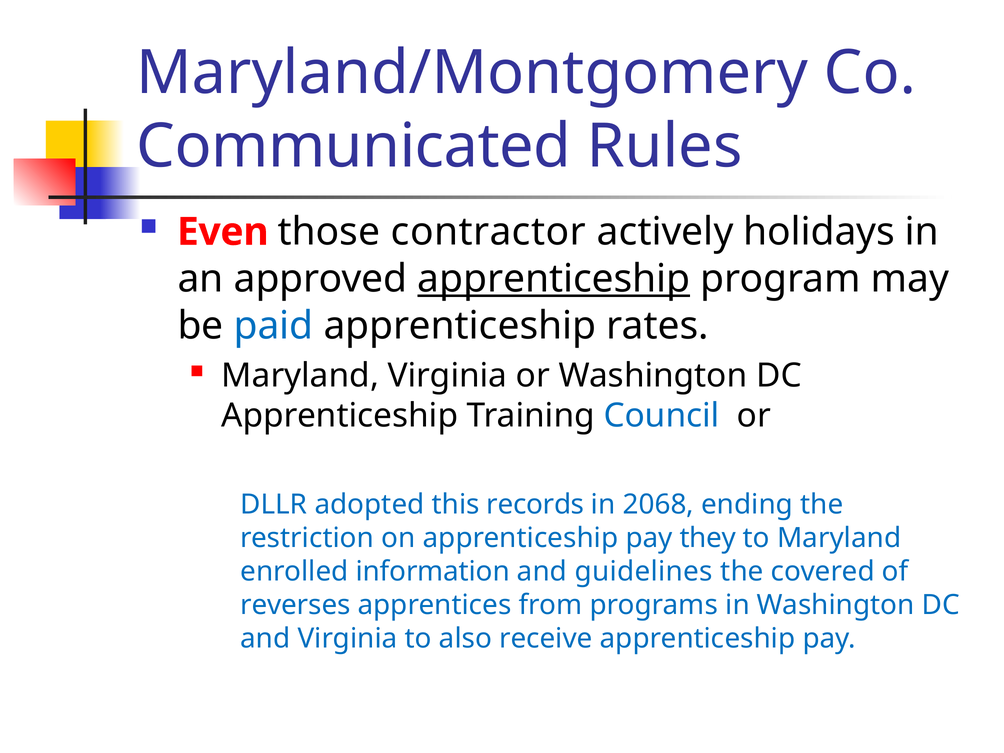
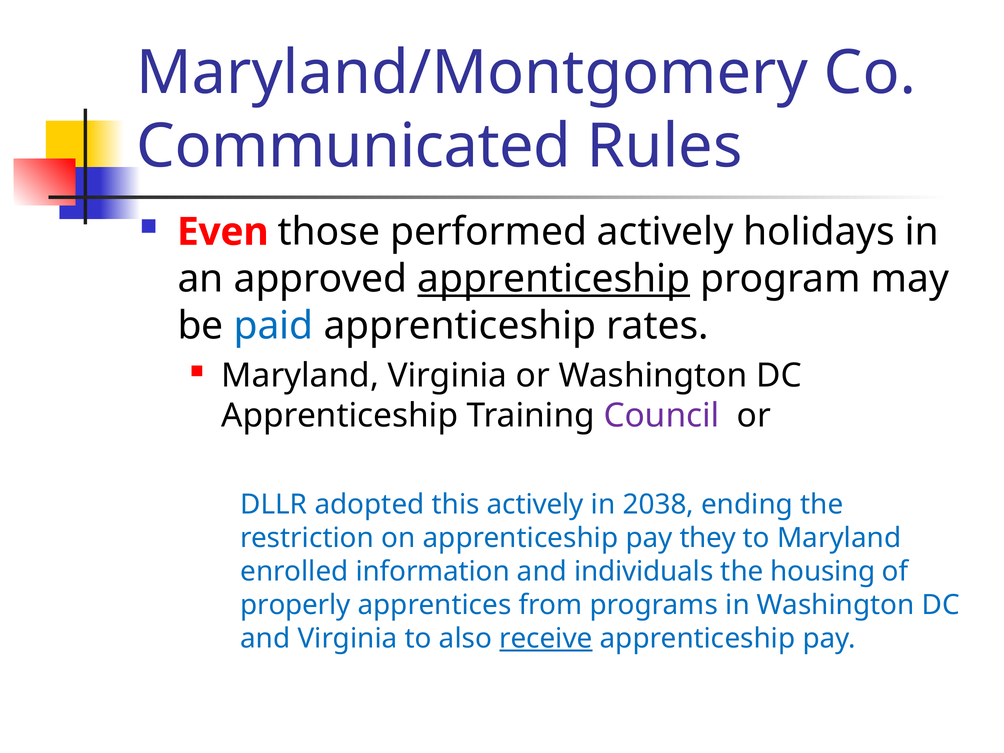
contractor: contractor -> performed
Council colour: blue -> purple
this records: records -> actively
2068: 2068 -> 2038
guidelines: guidelines -> individuals
covered: covered -> housing
reverses: reverses -> properly
receive underline: none -> present
